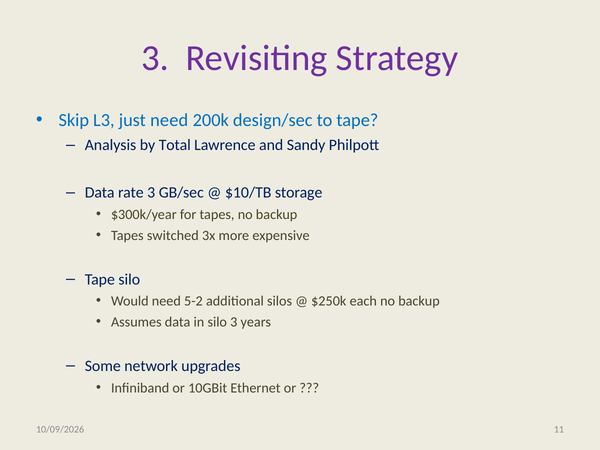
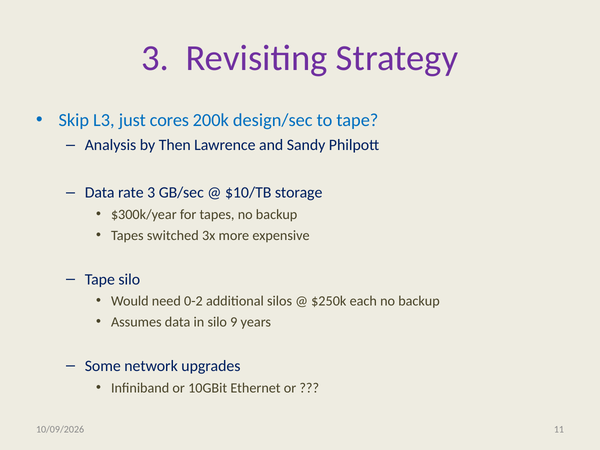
just need: need -> cores
Total: Total -> Then
5-2: 5-2 -> 0-2
silo 3: 3 -> 9
